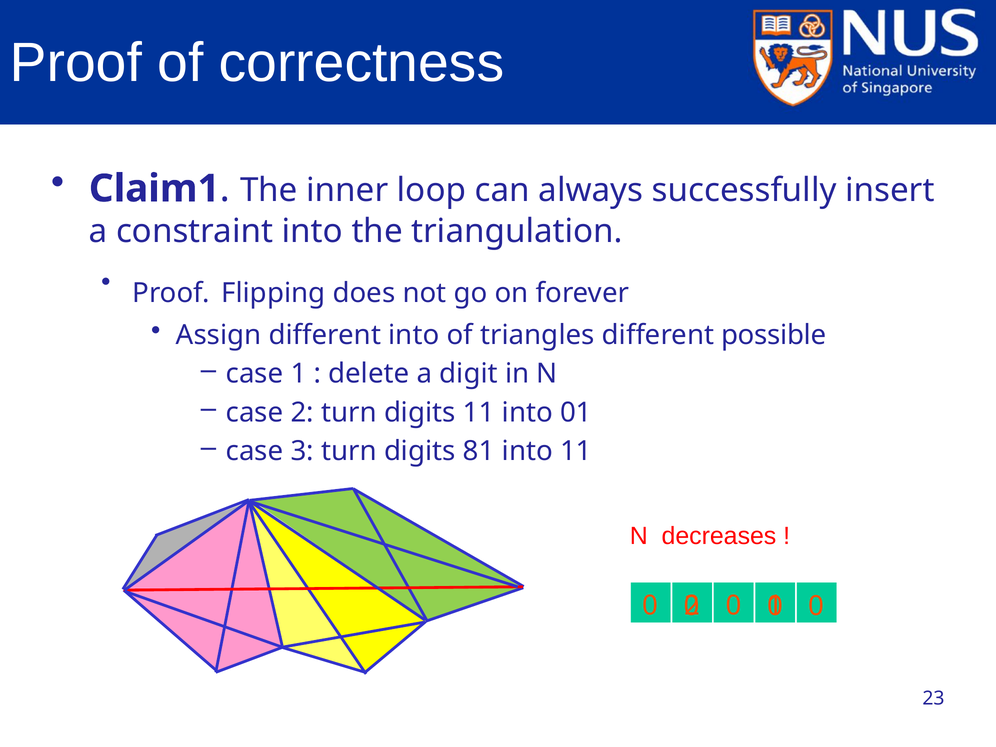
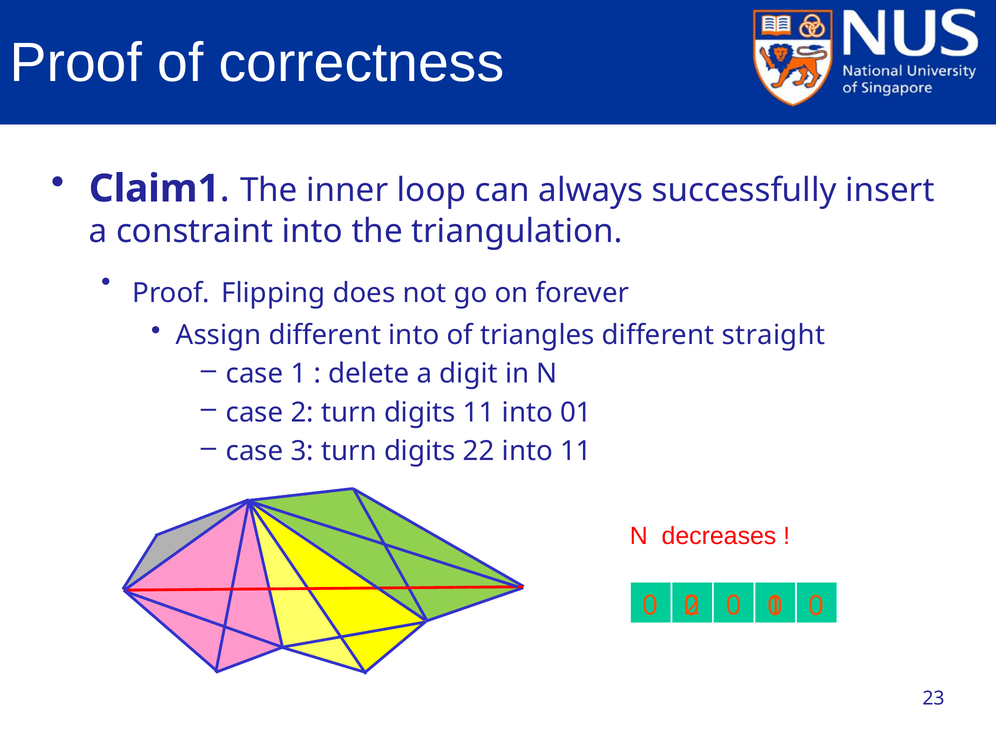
possible: possible -> straight
81: 81 -> 22
